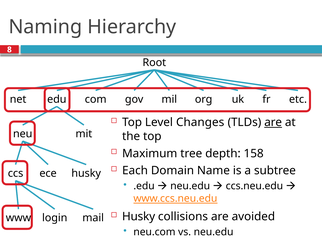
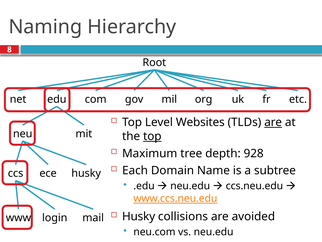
Changes: Changes -> Websites
top at (152, 136) underline: none -> present
158: 158 -> 928
